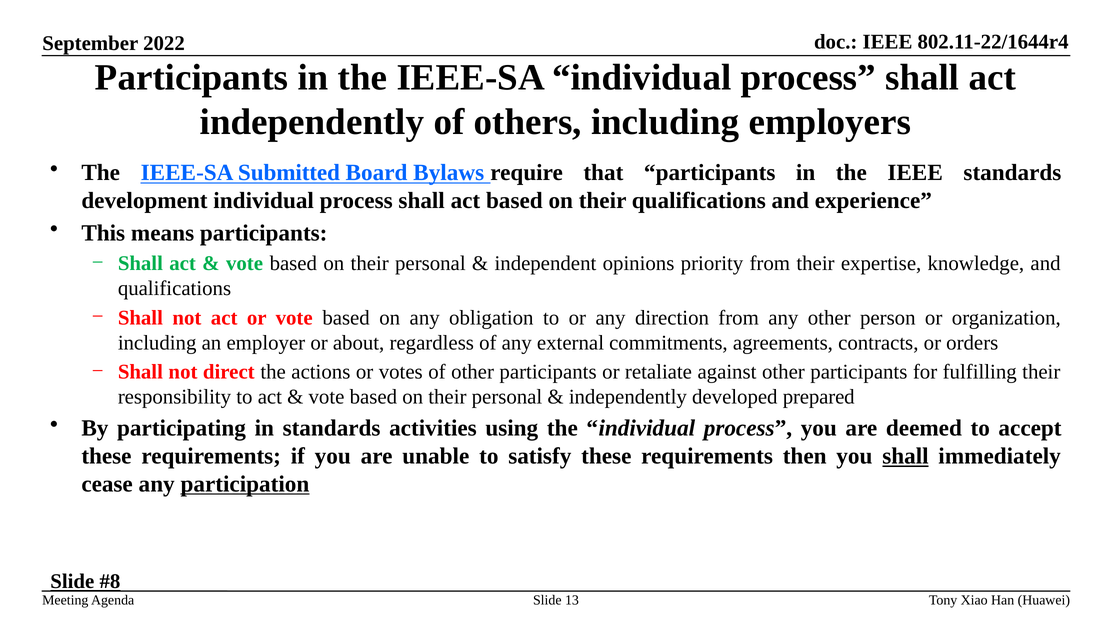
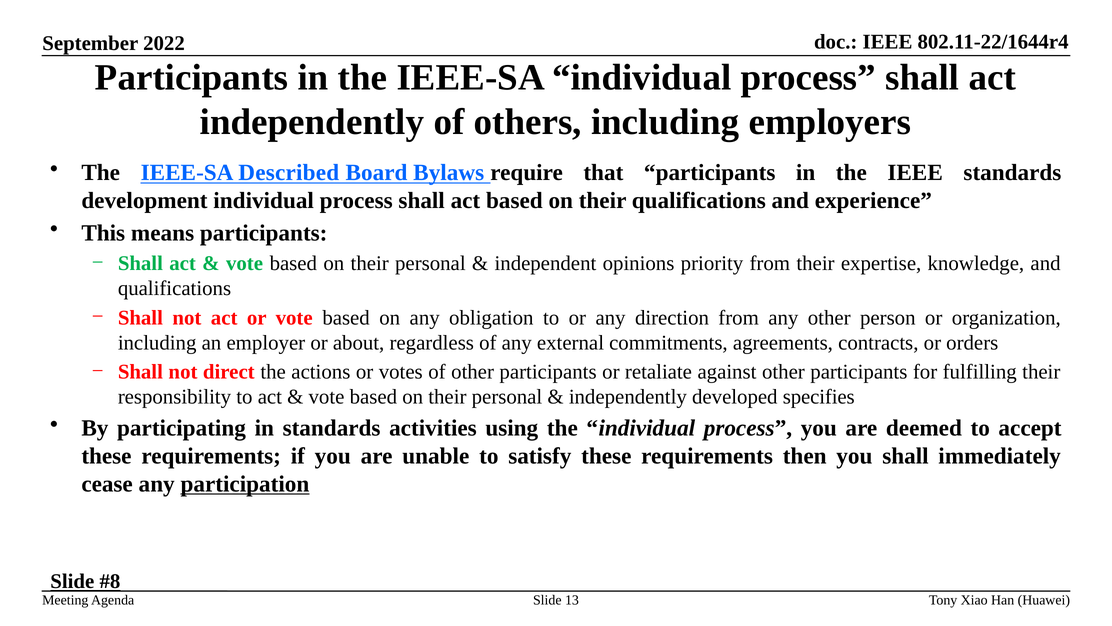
Submitted: Submitted -> Described
prepared: prepared -> specifies
shall at (905, 456) underline: present -> none
